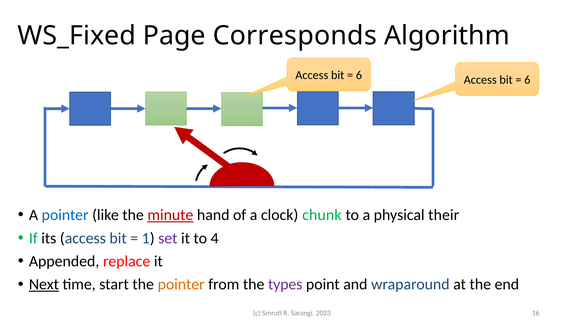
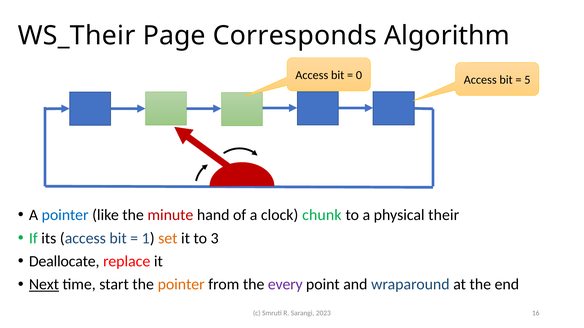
WS_Fixed: WS_Fixed -> WS_Their
6 at (359, 75): 6 -> 0
6 at (527, 80): 6 -> 5
minute underline: present -> none
set colour: purple -> orange
4: 4 -> 3
Appended: Appended -> Deallocate
types: types -> every
